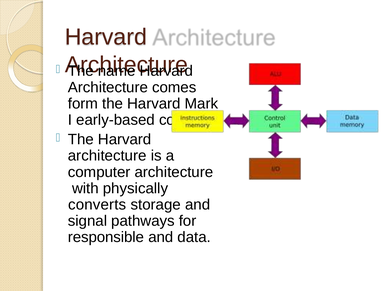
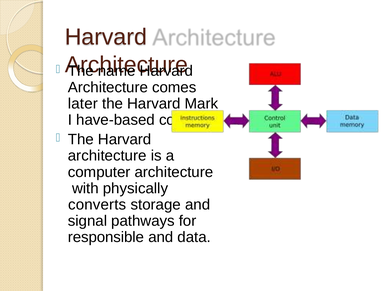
form: form -> later
early-based: early-based -> have-based
